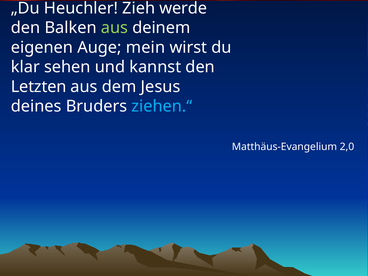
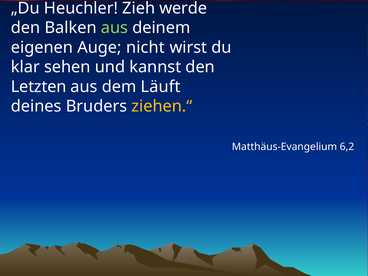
mein: mein -> nicht
Jesus: Jesus -> Läuft
ziehen.“ colour: light blue -> yellow
2,0: 2,0 -> 6,2
